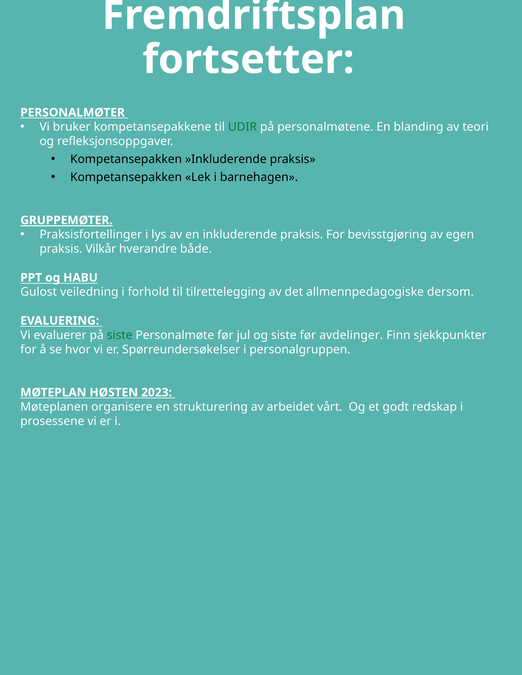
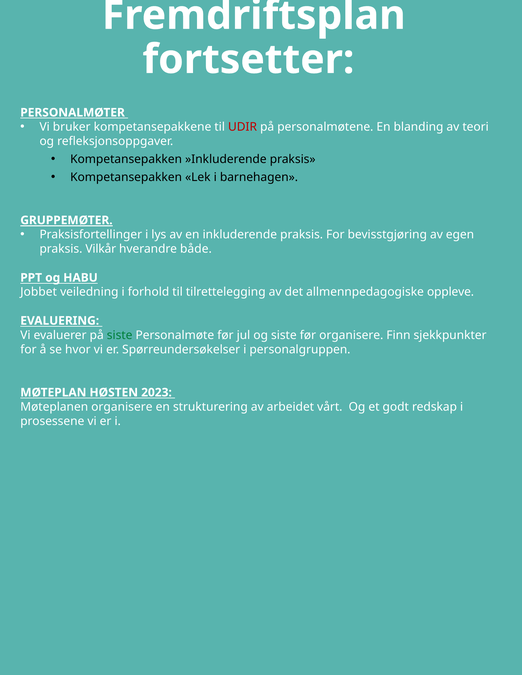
UDIR colour: green -> red
Gulost: Gulost -> Jobbet
dersom: dersom -> oppleve
før avdelinger: avdelinger -> organisere
